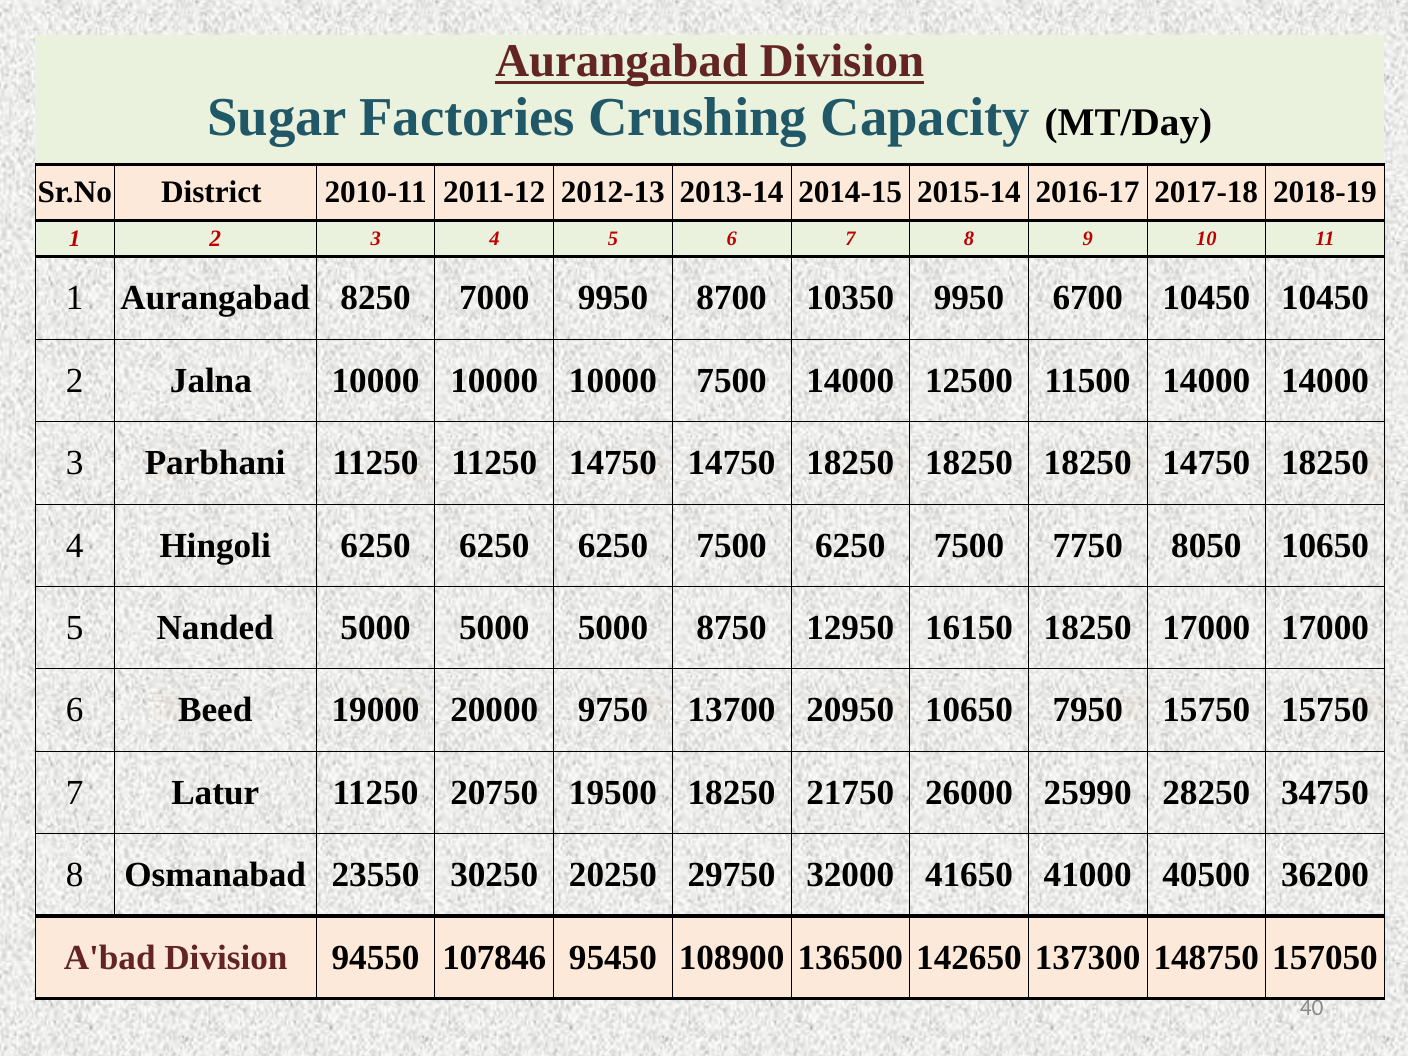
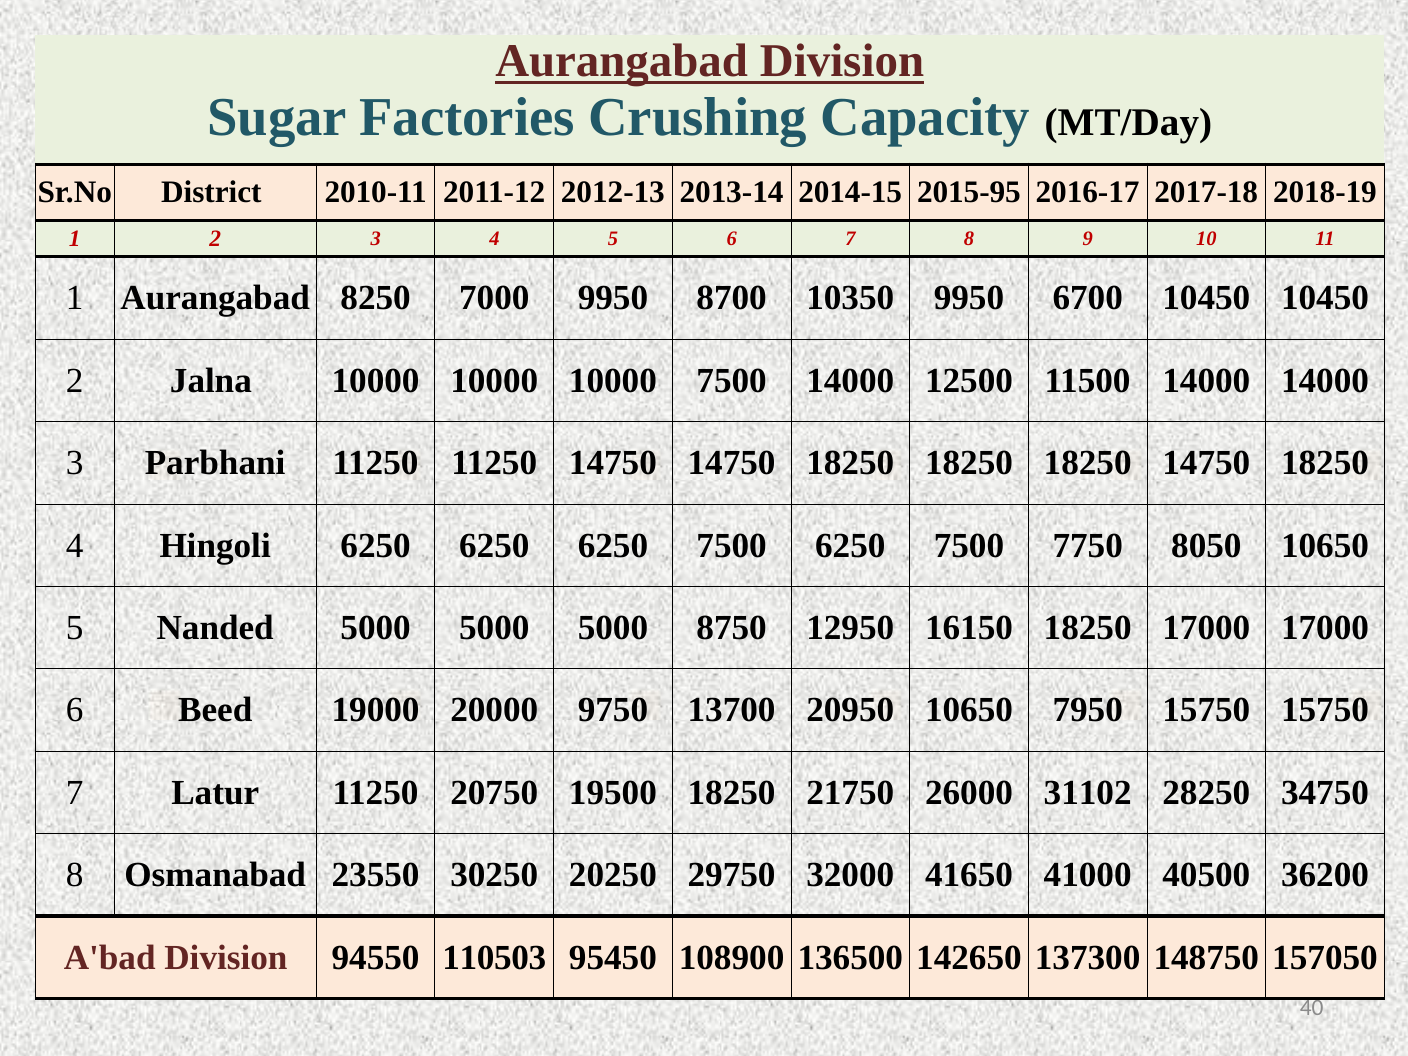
2015-14: 2015-14 -> 2015-95
25990: 25990 -> 31102
107846: 107846 -> 110503
